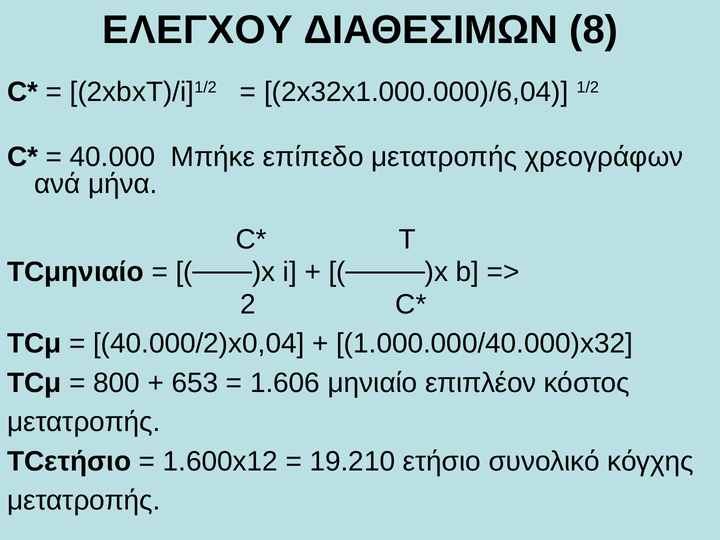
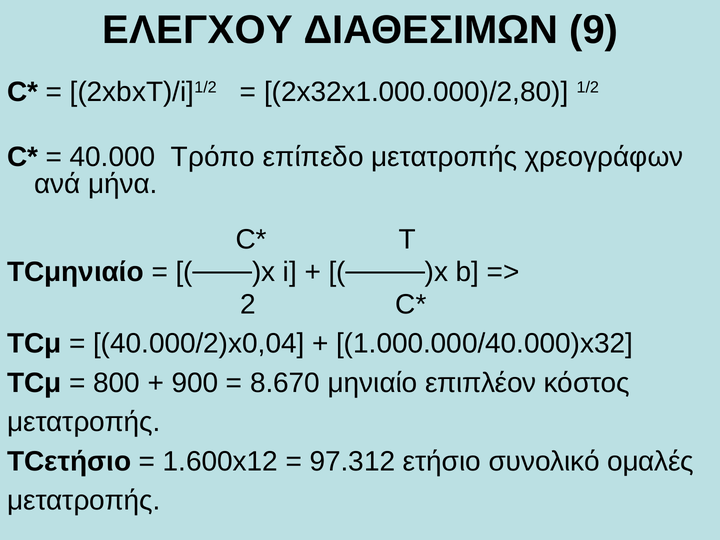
8: 8 -> 9
2x32x1.000.000)/6,04: 2x32x1.000.000)/6,04 -> 2x32x1.000.000)/2,80
Μπήκε: Μπήκε -> Τρόπο
653: 653 -> 900
1.606: 1.606 -> 8.670
19.210: 19.210 -> 97.312
κόγχης: κόγχης -> ομαλές
